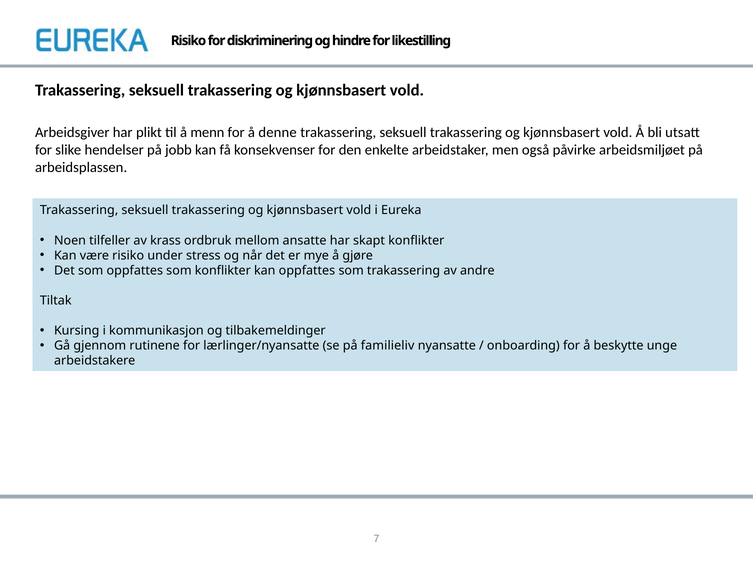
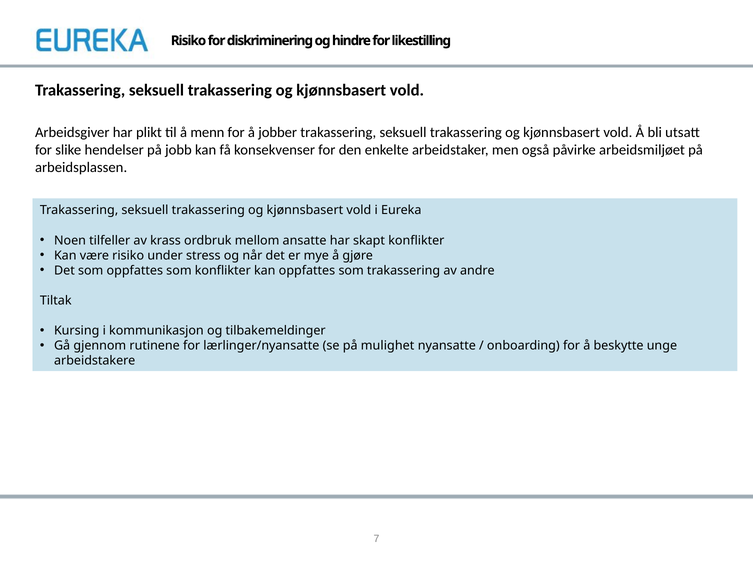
denne: denne -> jobber
familieliv: familieliv -> mulighet
